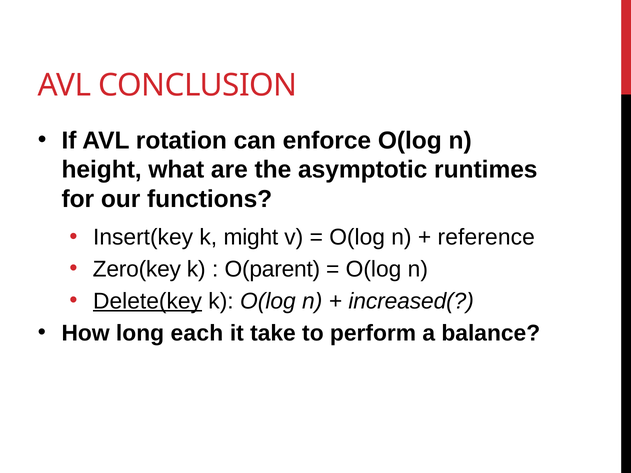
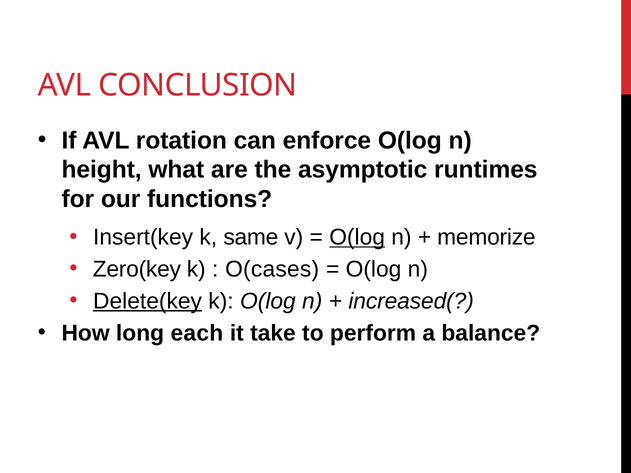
might: might -> same
O(log at (357, 237) underline: none -> present
reference: reference -> memorize
O(parent: O(parent -> O(cases
